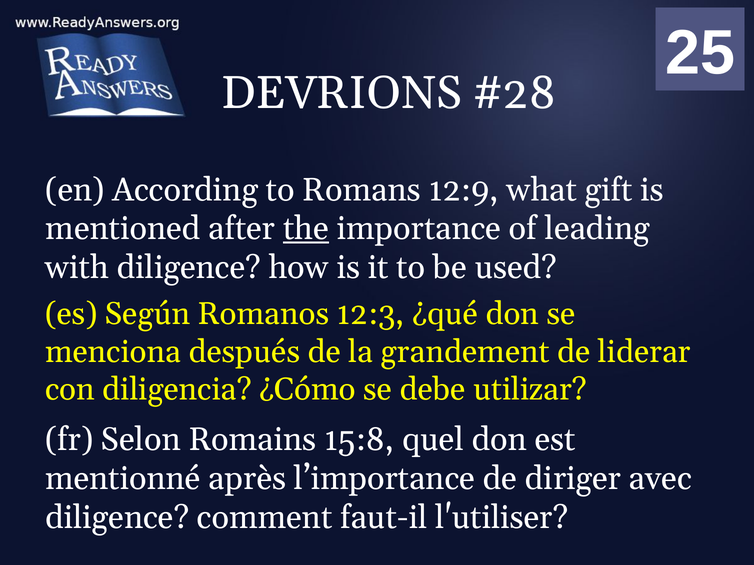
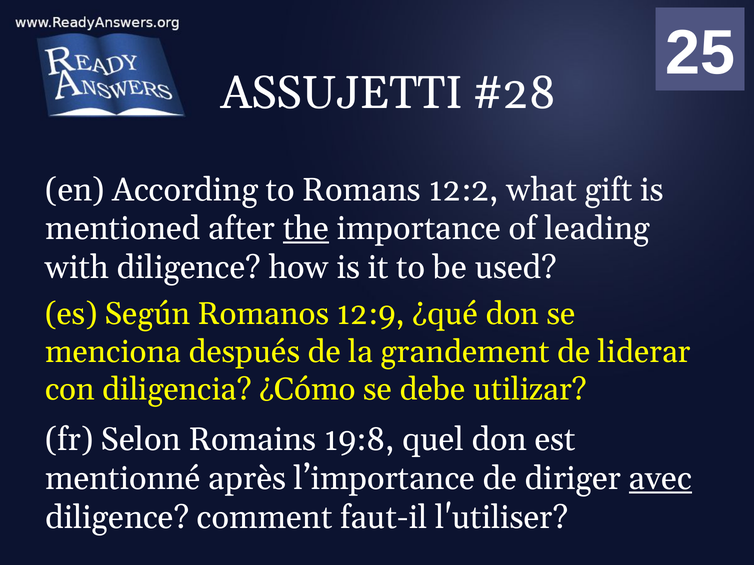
DEVRIONS: DEVRIONS -> ASSUJETTI
12:9: 12:9 -> 12:2
12:3: 12:3 -> 12:9
15:8: 15:8 -> 19:8
avec underline: none -> present
